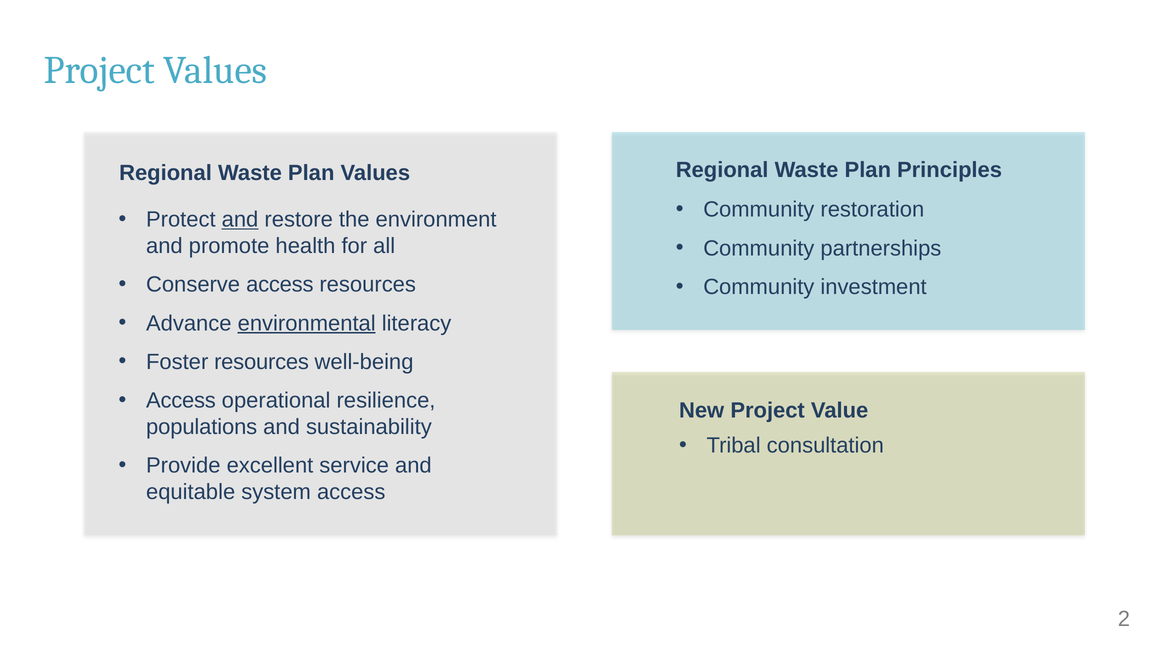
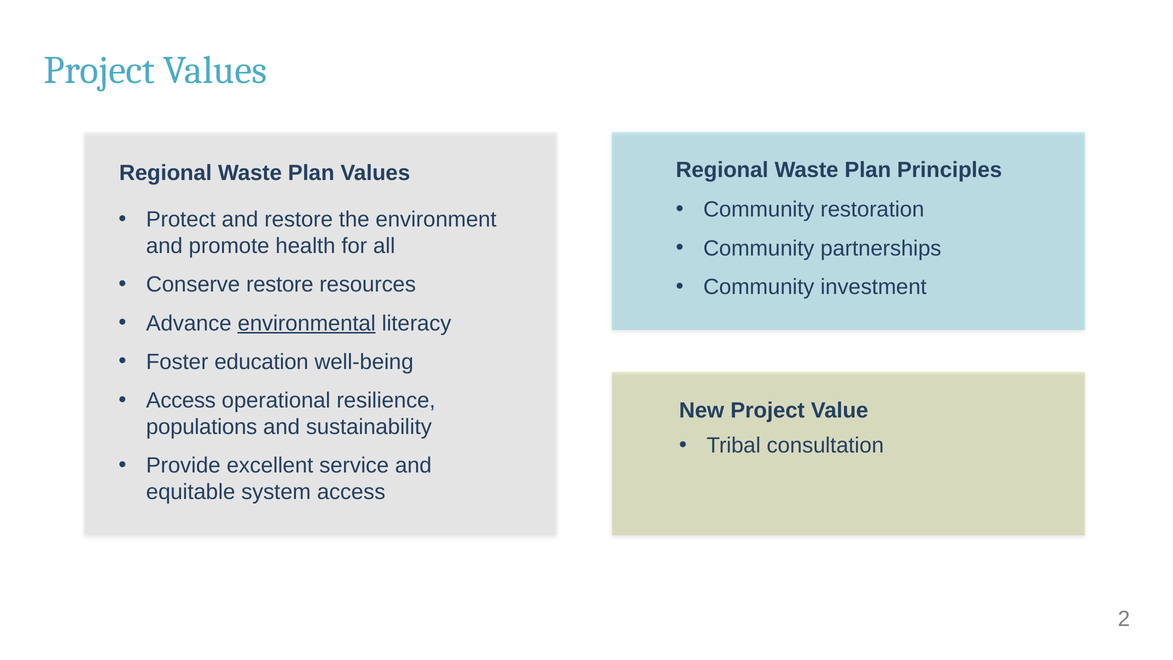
and at (240, 220) underline: present -> none
Conserve access: access -> restore
Foster resources: resources -> education
